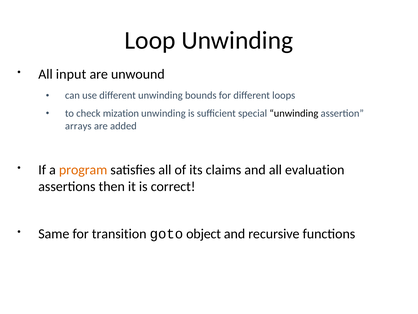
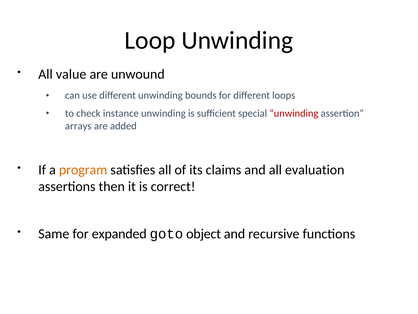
input: input -> value
mization: mization -> instance
unwinding at (294, 113) colour: black -> red
transition: transition -> expanded
